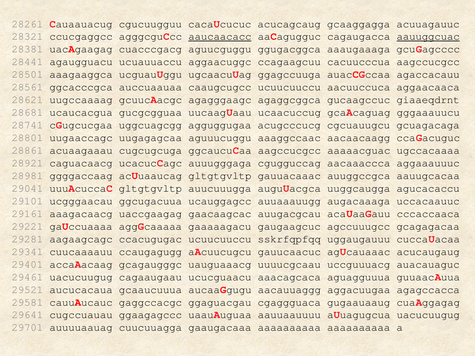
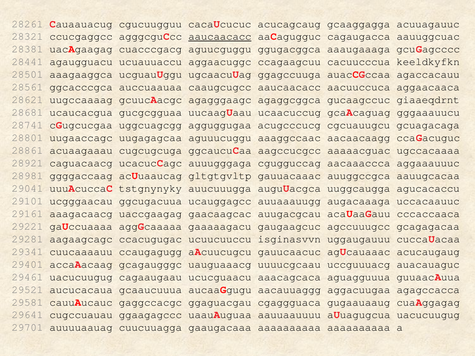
aauuggcuac underline: present -> none
cacuucccua aagccucgcc: aagccucgcc -> keeldkyfkn
caaugcugcc ucuucuuccu: ucuucuuccu -> aaucaacacc
uuuAcuccaC gltgtgvltp: gltgtgvltp -> tstgnynyky
sskrfqpfqq: sskrfqpfqq -> isginasvvn
